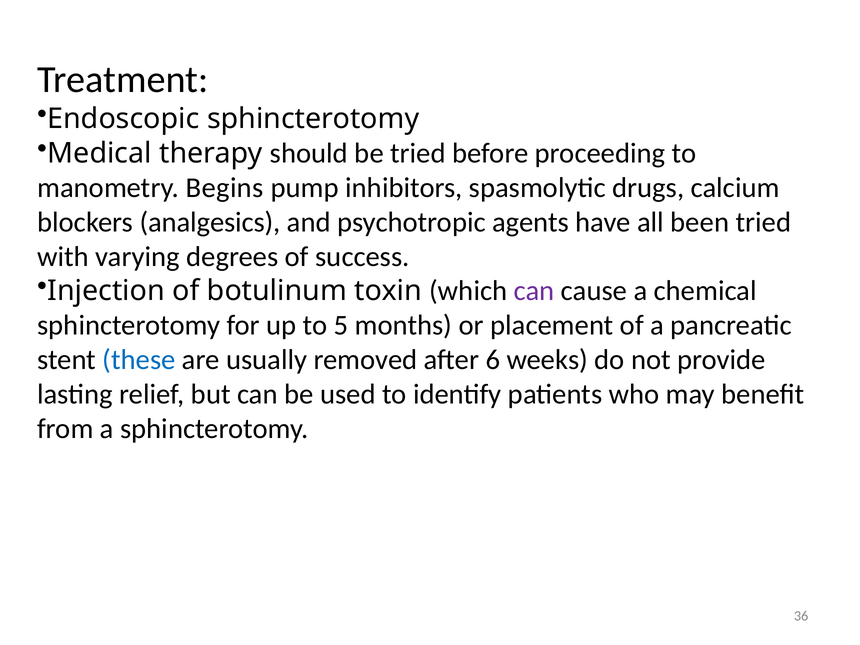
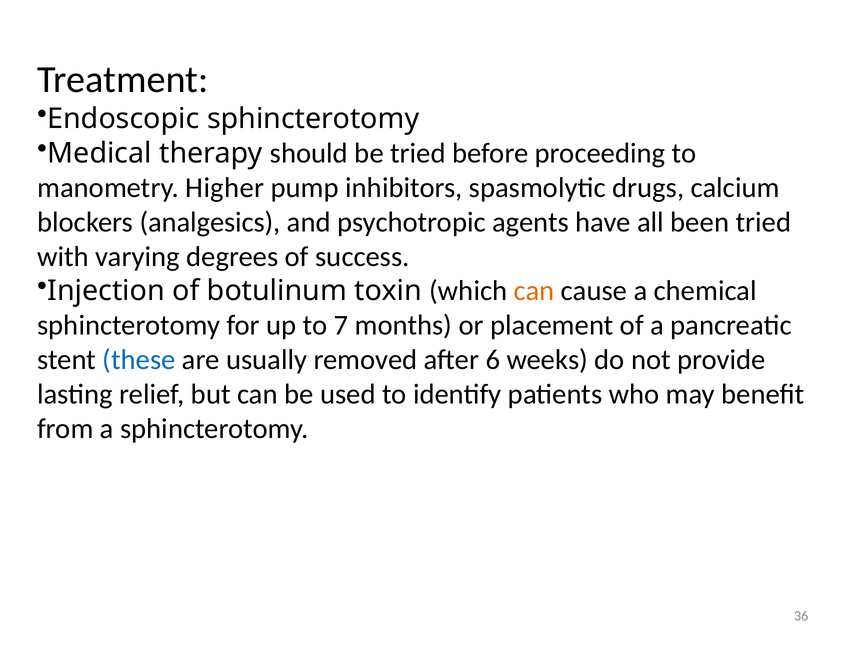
Begins: Begins -> Higher
can at (534, 291) colour: purple -> orange
5: 5 -> 7
